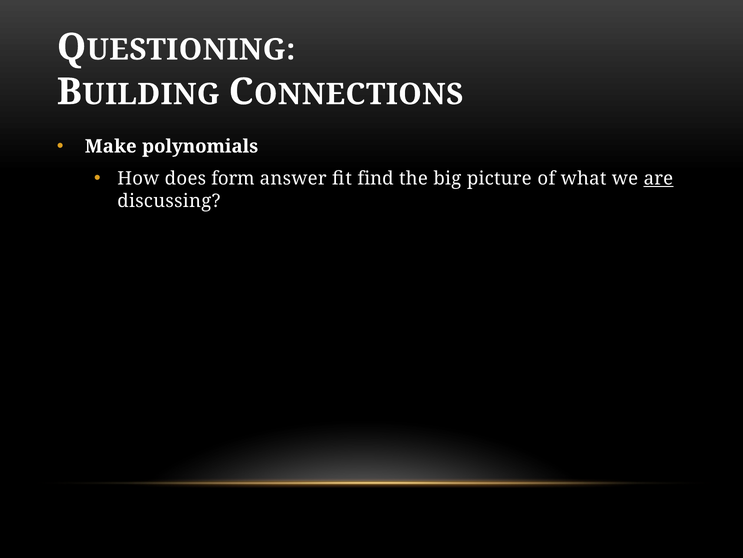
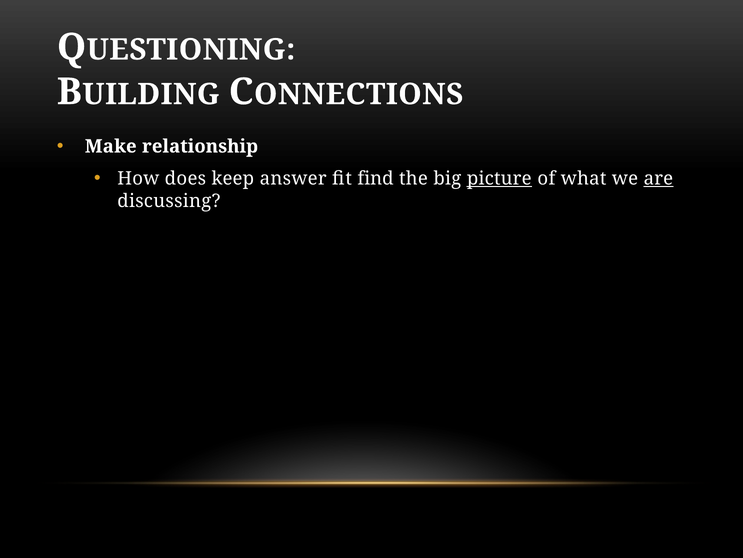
polynomials: polynomials -> relationship
form: form -> keep
picture underline: none -> present
